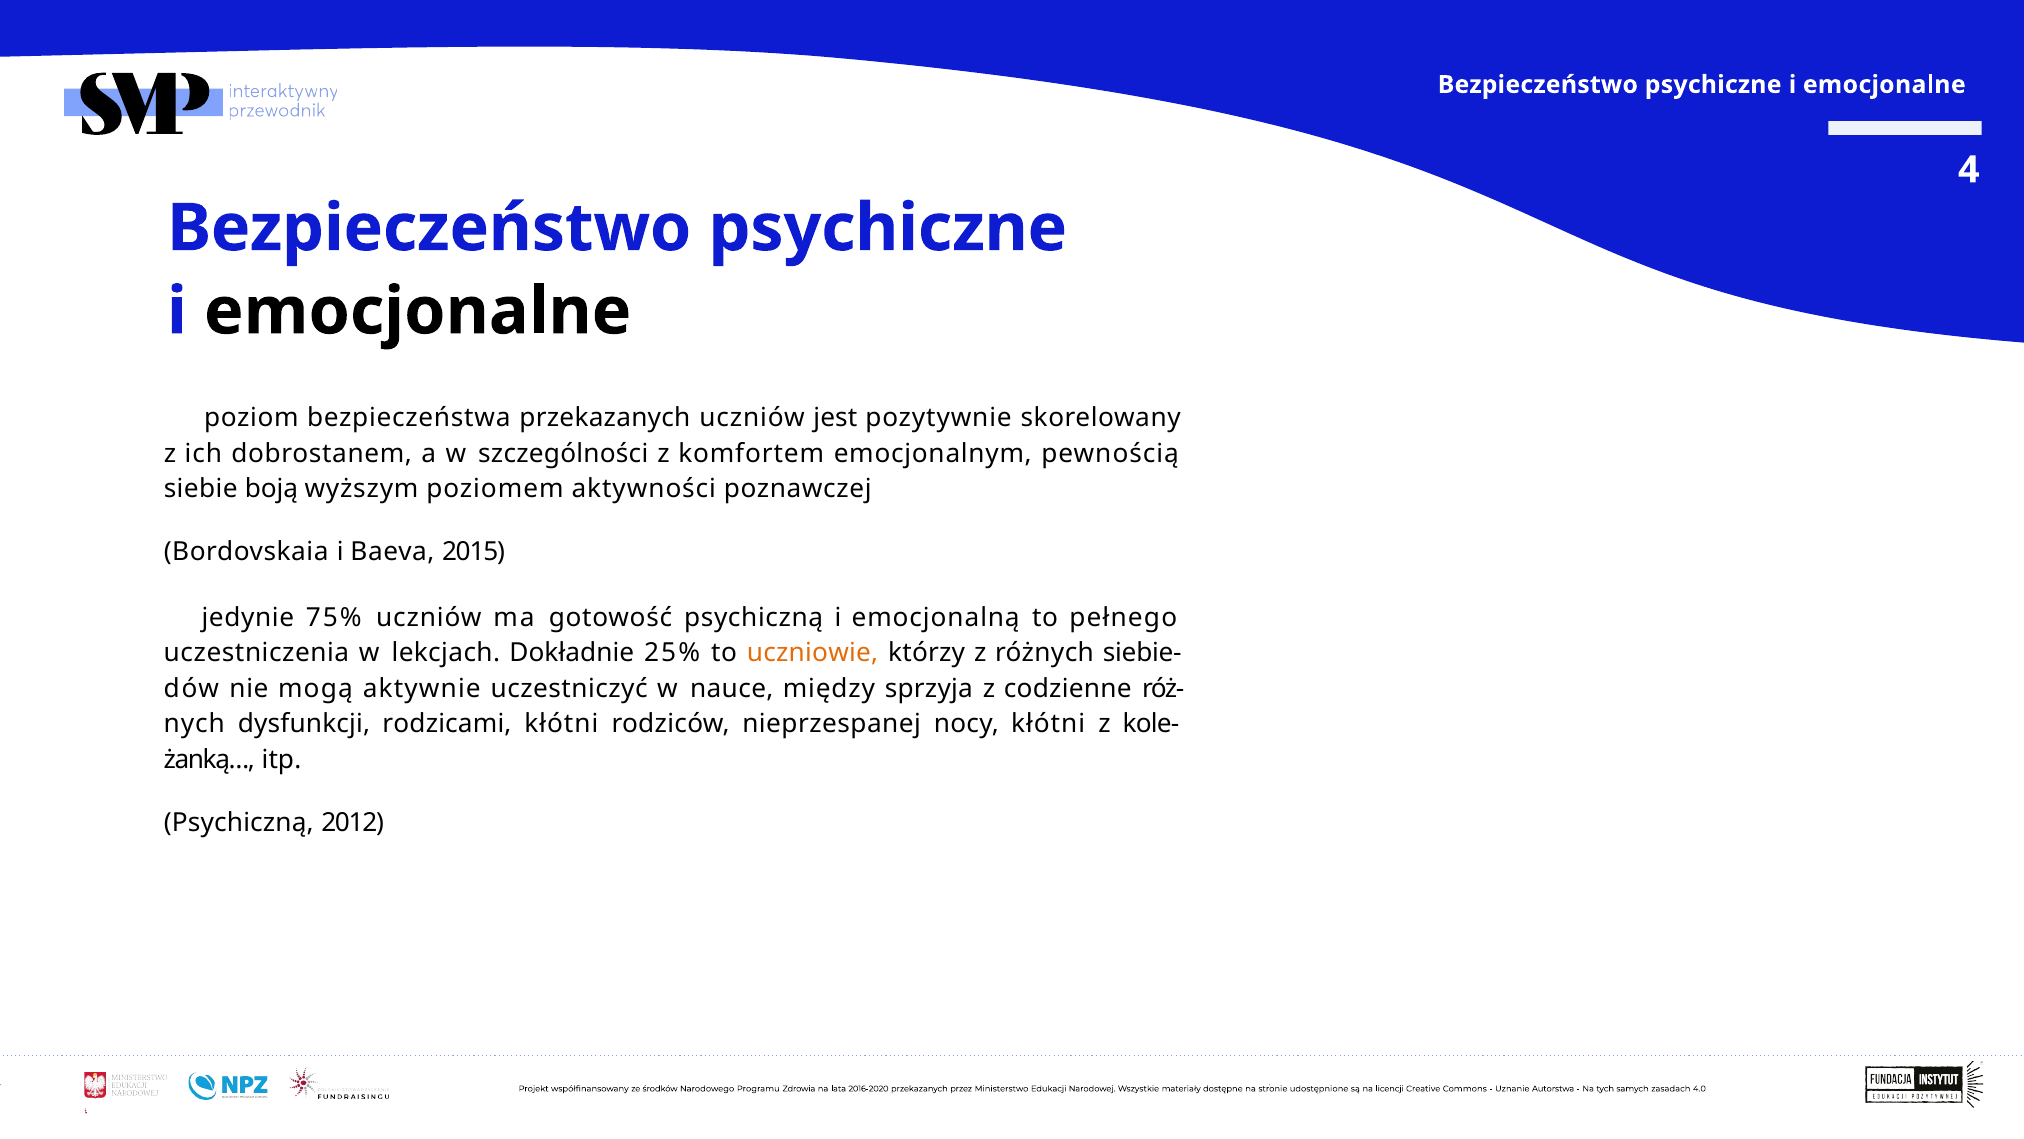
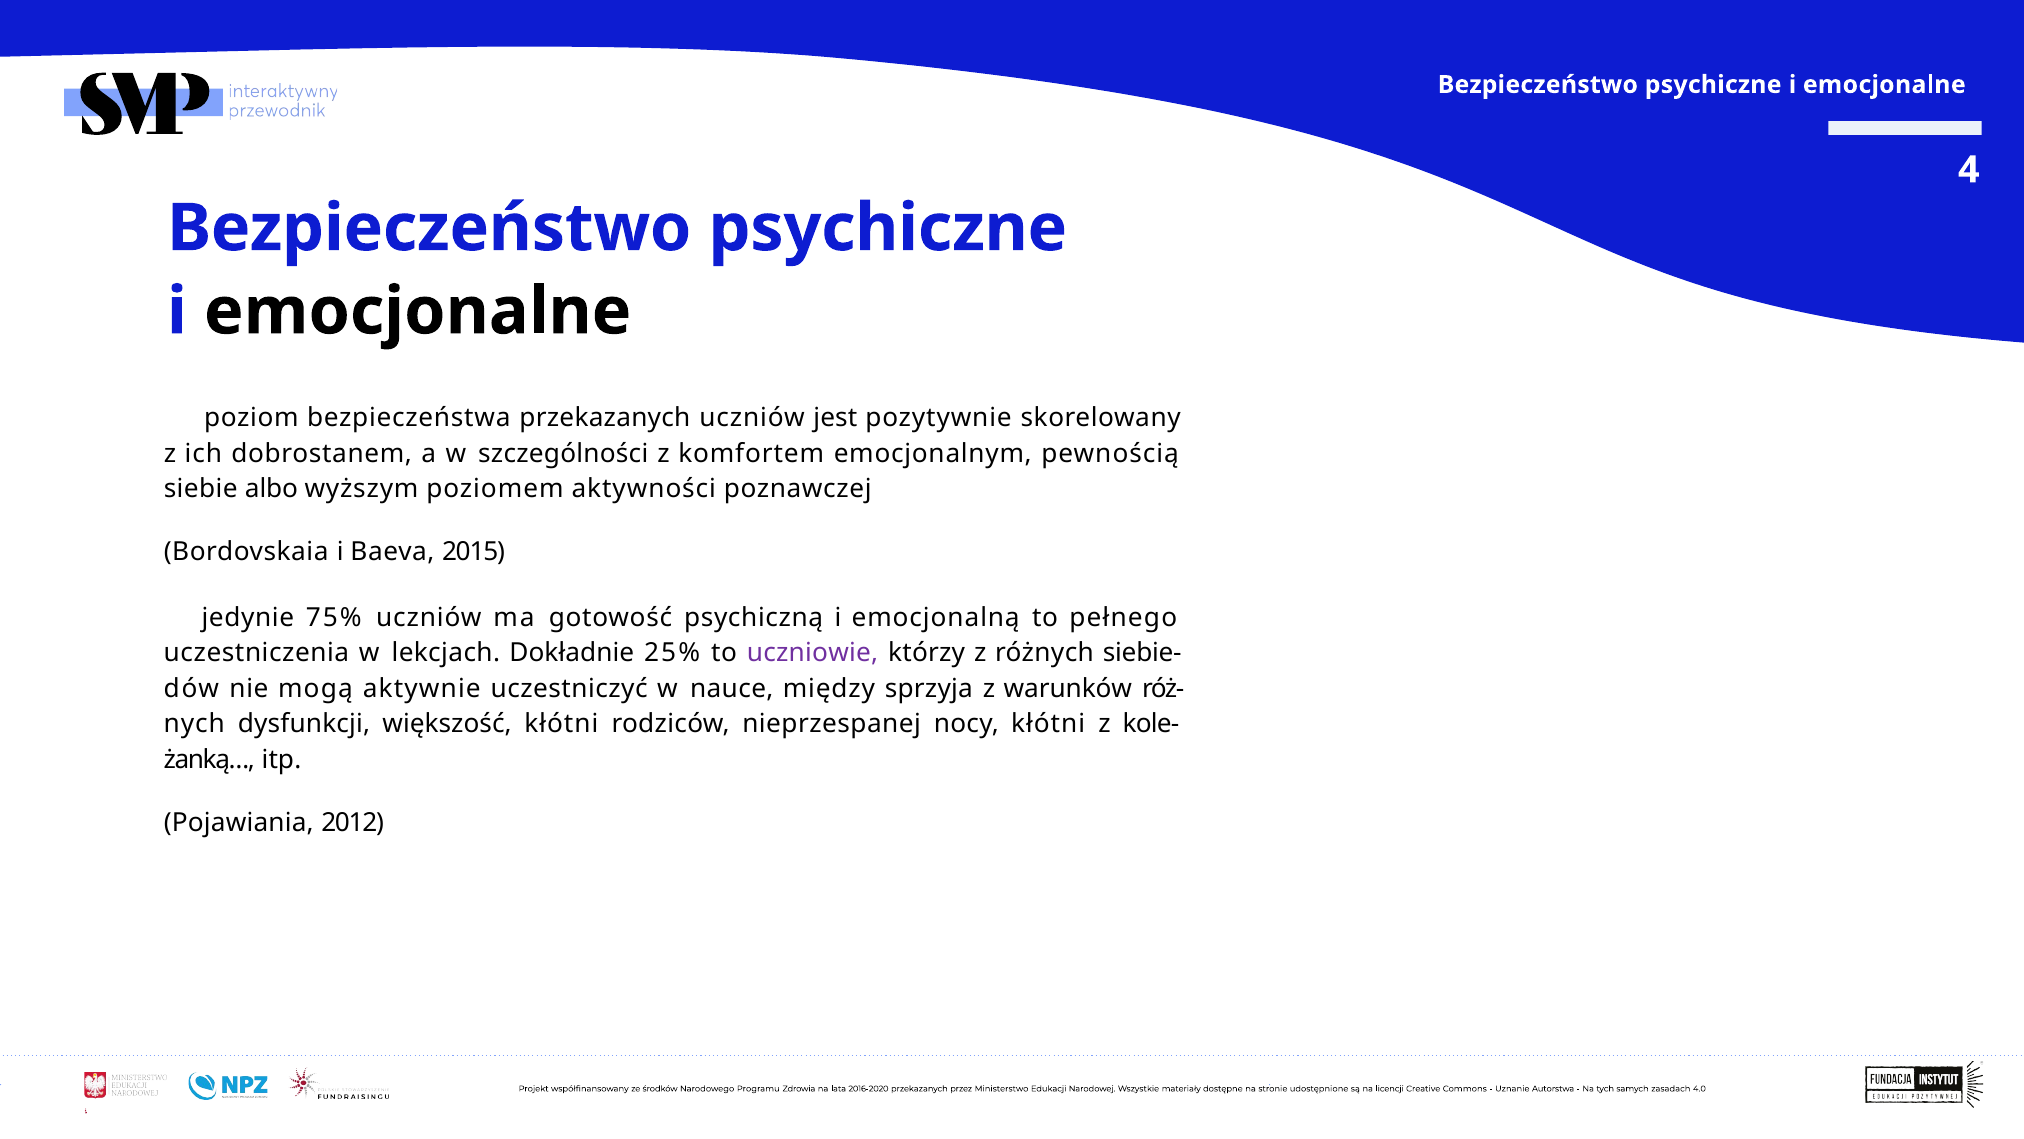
boją: boją -> albo
uczniowie colour: orange -> purple
codzienne: codzienne -> warunków
rodzicami: rodzicami -> większość
Psychiczną at (239, 822): Psychiczną -> Pojawiania
